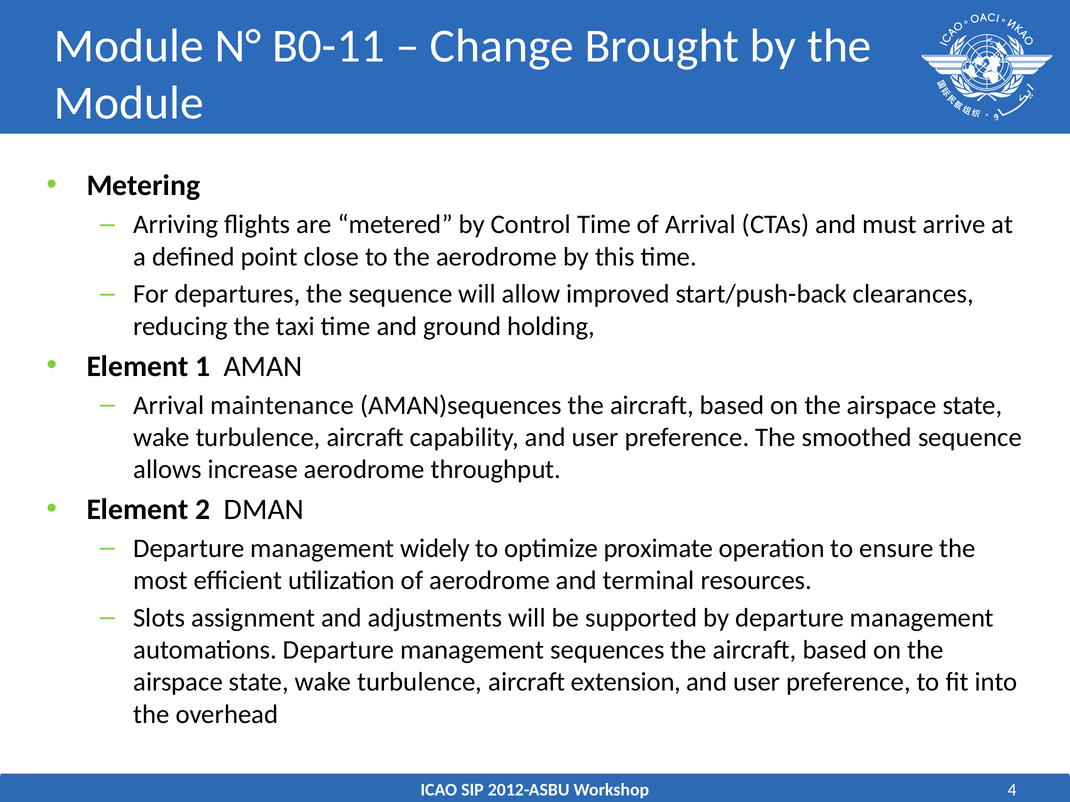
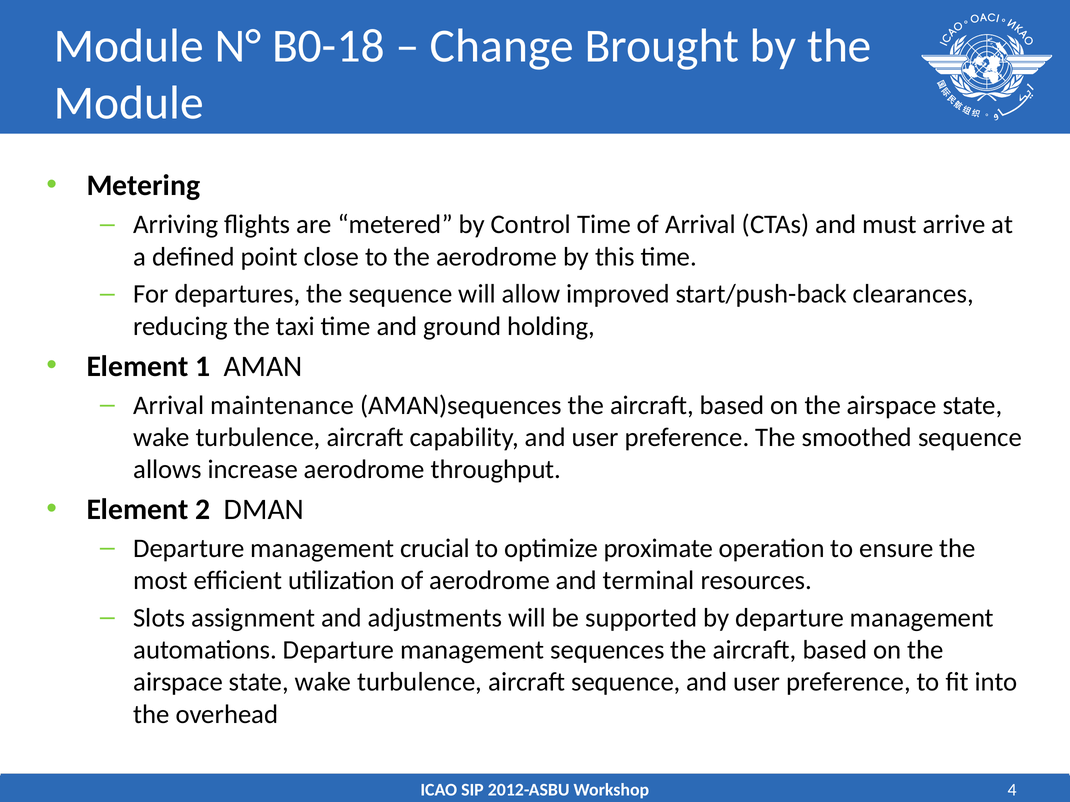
B0-11: B0-11 -> B0-18
widely: widely -> crucial
aircraft extension: extension -> sequence
